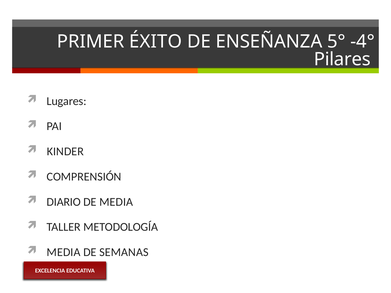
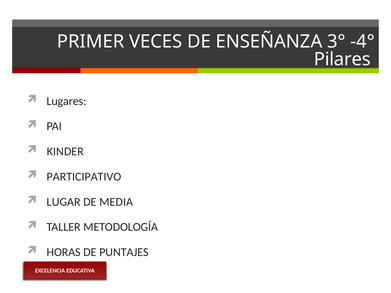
ÉXITO: ÉXITO -> VECES
5°: 5° -> 3°
COMPRENSIÓN: COMPRENSIÓN -> PARTICIPATIVO
DIARIO: DIARIO -> LUGAR
MEDIA at (64, 252): MEDIA -> HORAS
SEMANAS: SEMANAS -> PUNTAJES
